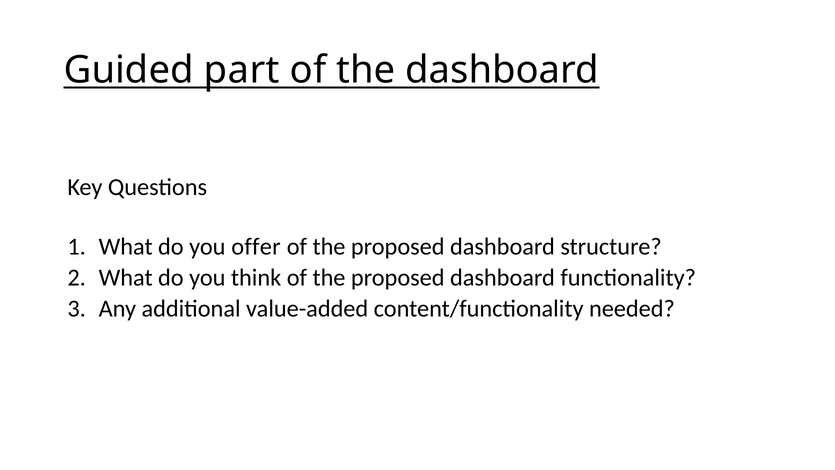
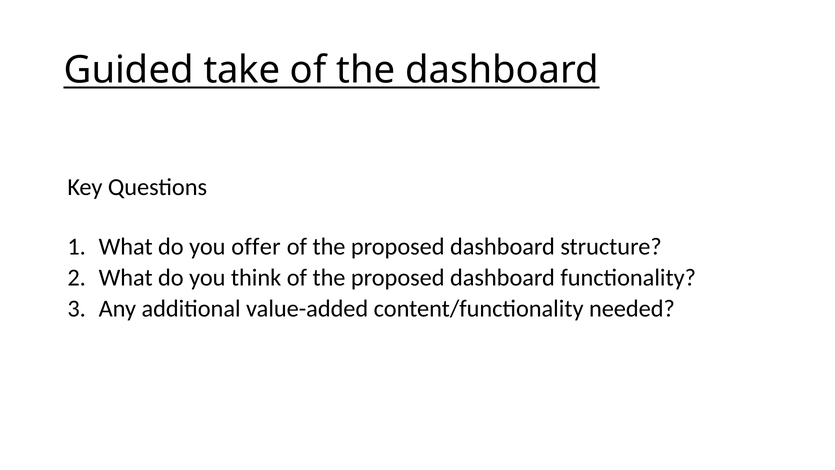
part: part -> take
